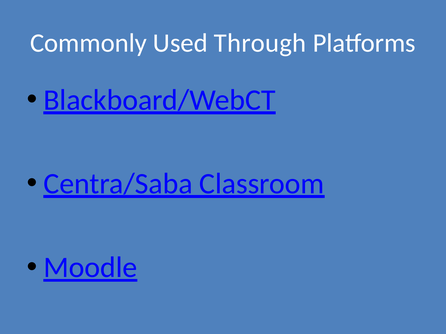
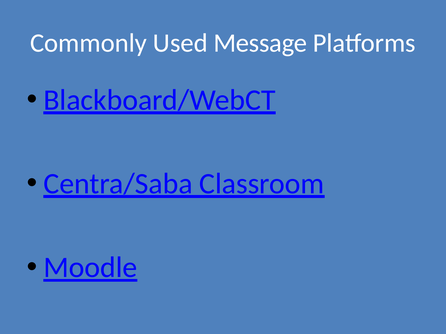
Through: Through -> Message
